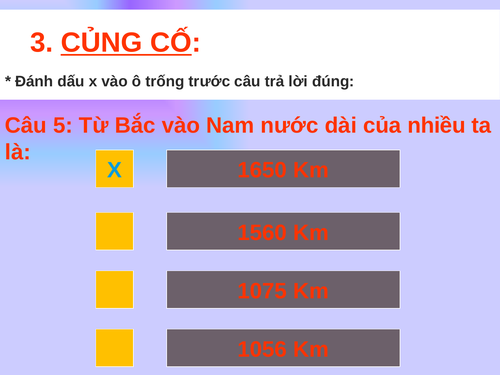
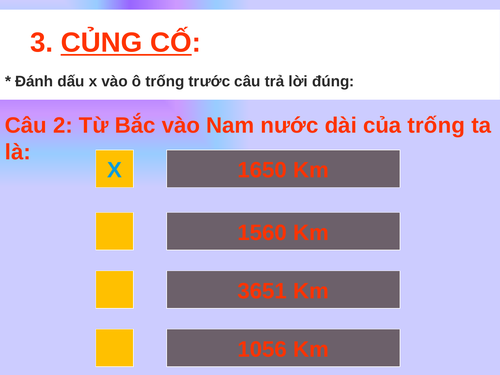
5: 5 -> 2
của nhiều: nhiều -> trống
1075: 1075 -> 3651
